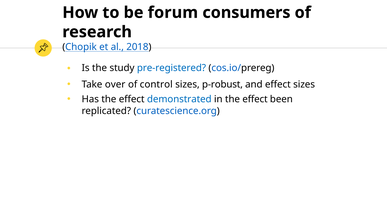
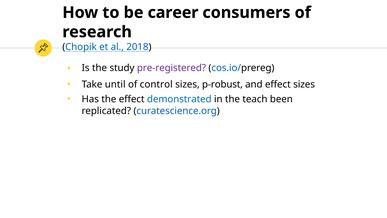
forum: forum -> career
pre-registered colour: blue -> purple
over: over -> until
in the effect: effect -> teach
